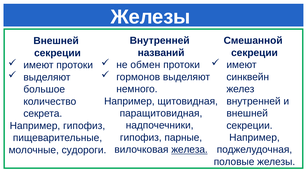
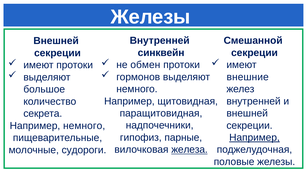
названий: названий -> синквейн
синквейн: синквейн -> внешние
Например гипофиз: гипофиз -> немного
Например at (254, 138) underline: none -> present
